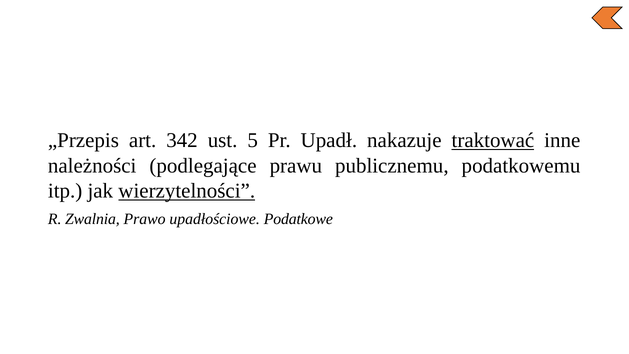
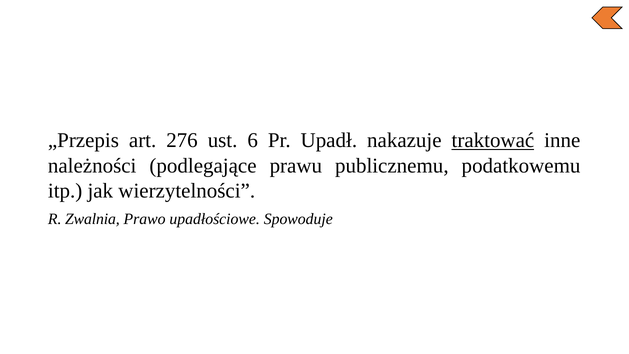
342: 342 -> 276
5: 5 -> 6
wierzytelności underline: present -> none
Podatkowe: Podatkowe -> Spowoduje
